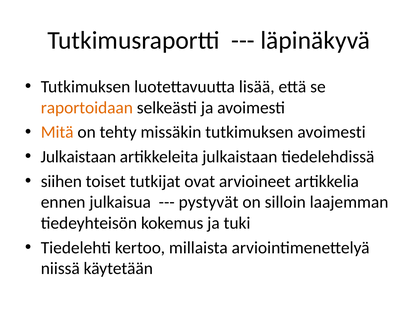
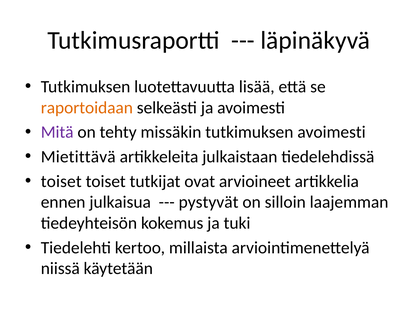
Mitä colour: orange -> purple
Julkaistaan at (78, 157): Julkaistaan -> Mietittävä
siihen at (61, 182): siihen -> toiset
